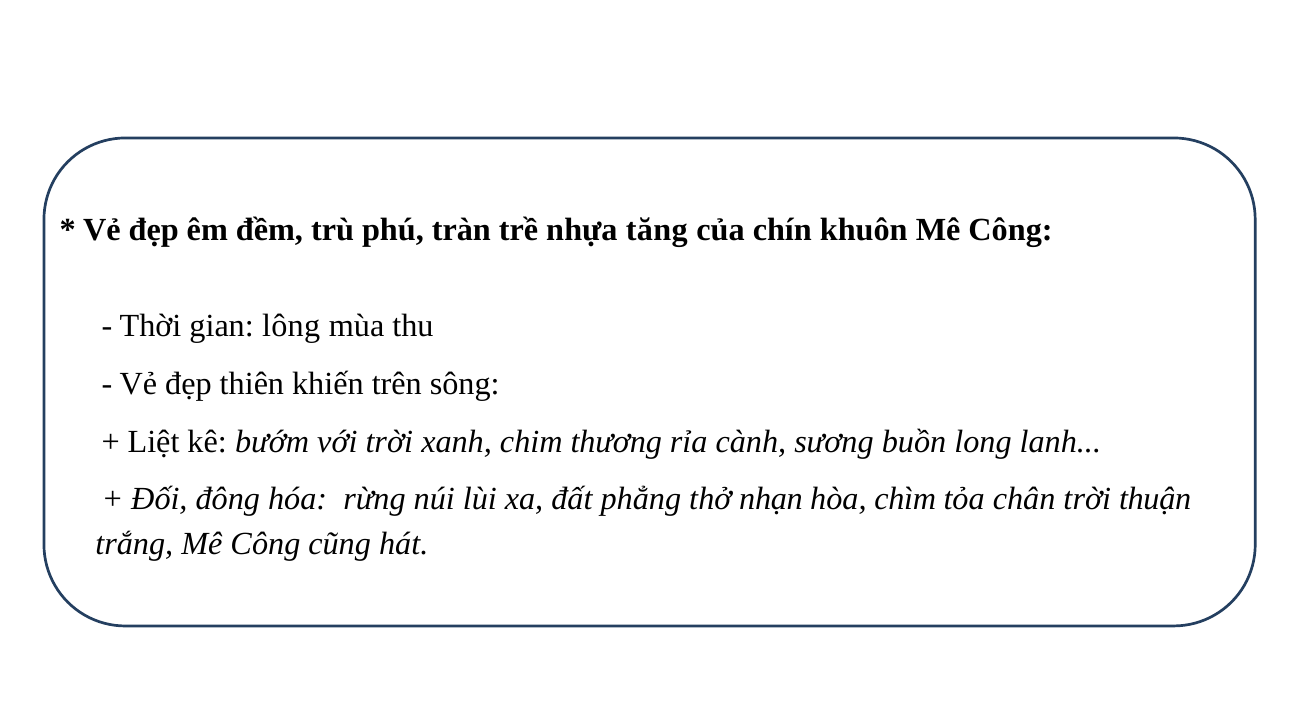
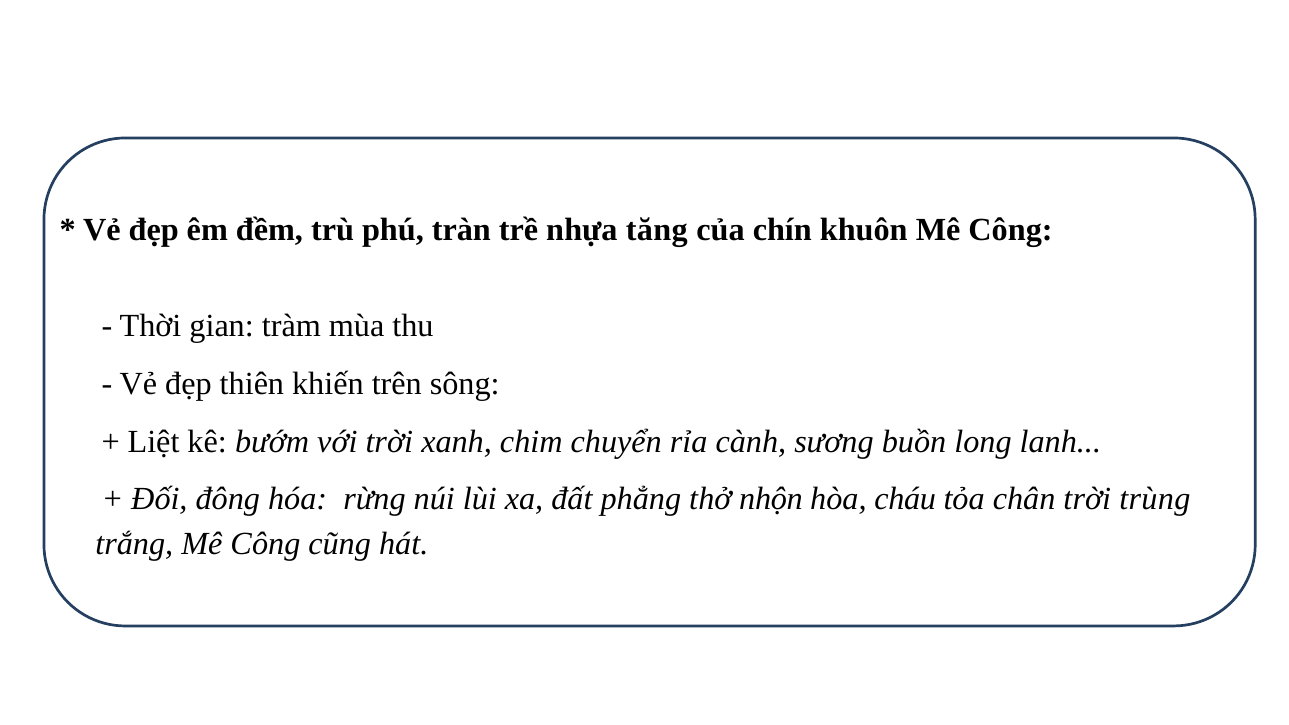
lông: lông -> tràm
thương: thương -> chuyển
nhạn: nhạn -> nhộn
chìm: chìm -> cháu
thuận: thuận -> trùng
